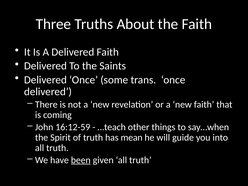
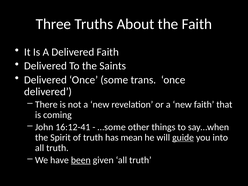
16:12-59: 16:12-59 -> 16:12-41
…teach: …teach -> …some
guide underline: none -> present
